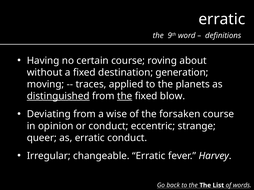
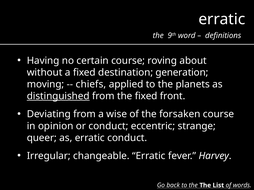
traces: traces -> chiefs
the at (125, 96) underline: present -> none
blow: blow -> front
